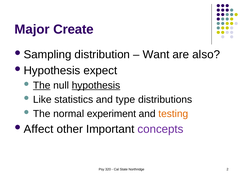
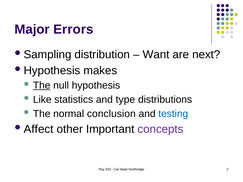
Create: Create -> Errors
also: also -> next
expect: expect -> makes
hypothesis at (96, 86) underline: present -> none
experiment: experiment -> conclusion
testing colour: orange -> blue
